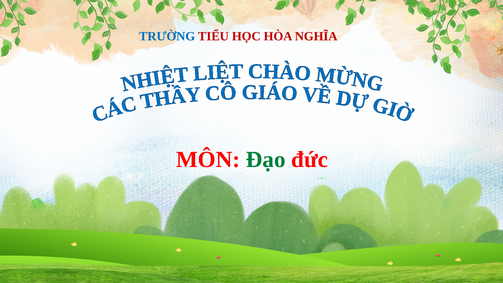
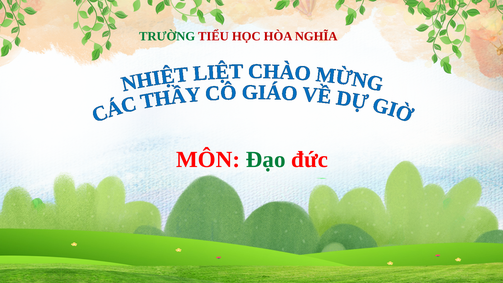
TRƯỜNG colour: blue -> green
